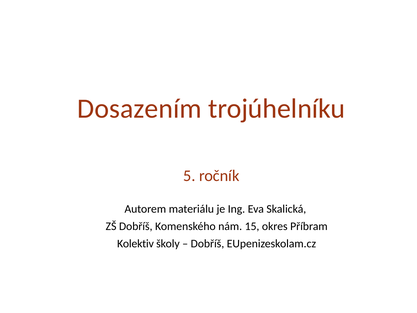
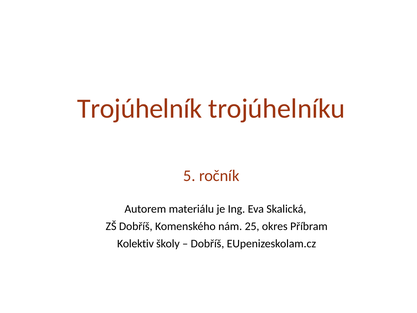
Dosazením: Dosazením -> Trojúhelník
15: 15 -> 25
